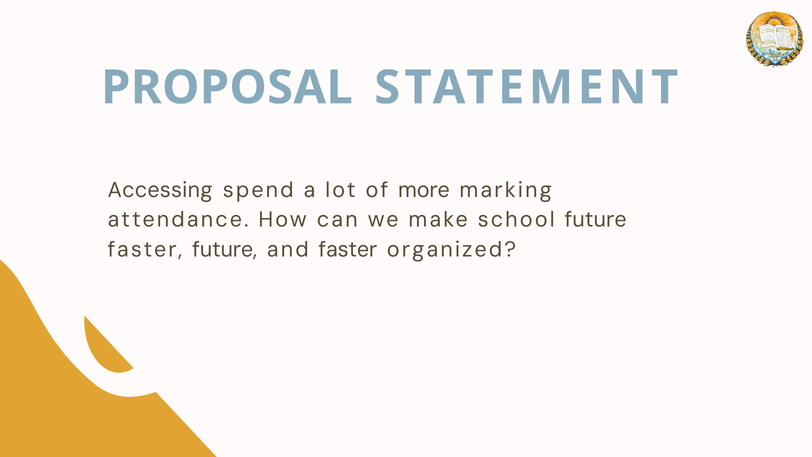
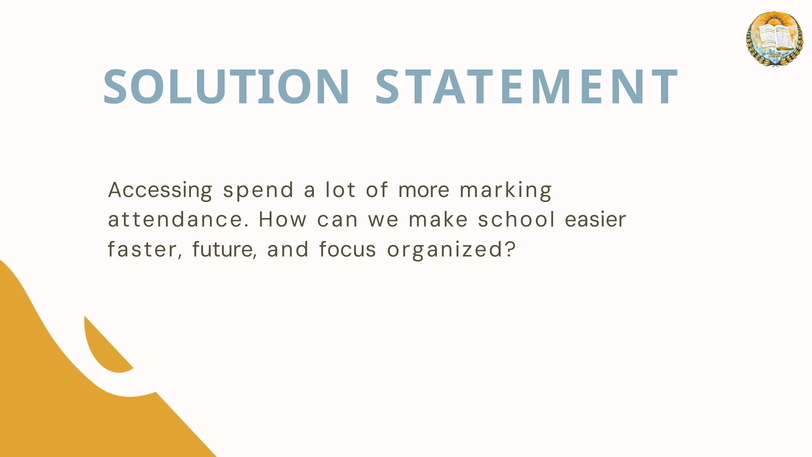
PROPOSAL: PROPOSAL -> SOLUTION
school future: future -> easier
and faster: faster -> focus
